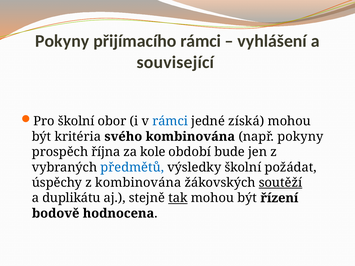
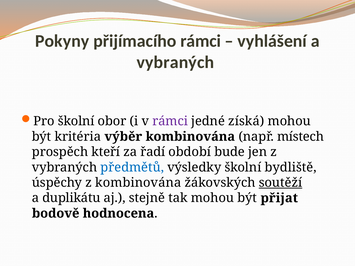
související at (175, 62): související -> vybraných
rámci at (170, 121) colour: blue -> purple
svého: svého -> výběr
např pokyny: pokyny -> místech
října: října -> kteří
kole: kole -> řadí
požádat: požádat -> bydliště
tak underline: present -> none
řízení: řízení -> přijat
